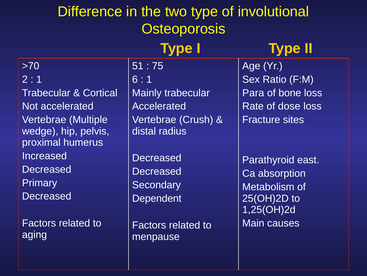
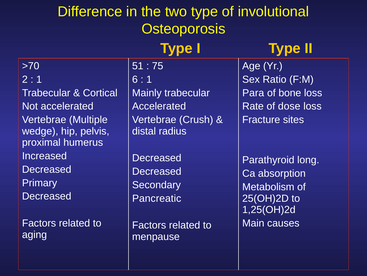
east: east -> long
Dependent: Dependent -> Pancreatic
